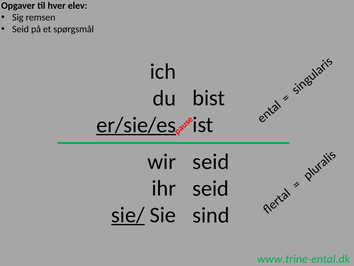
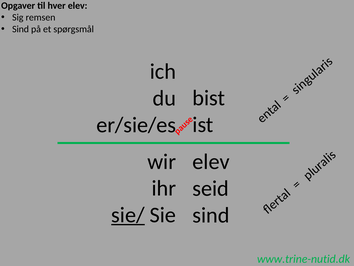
Seid at (21, 29): Seid -> Sind
er/sie/es underline: present -> none
seid at (211, 161): seid -> elev
www.trine-ental.dk: www.trine-ental.dk -> www.trine-nutid.dk
